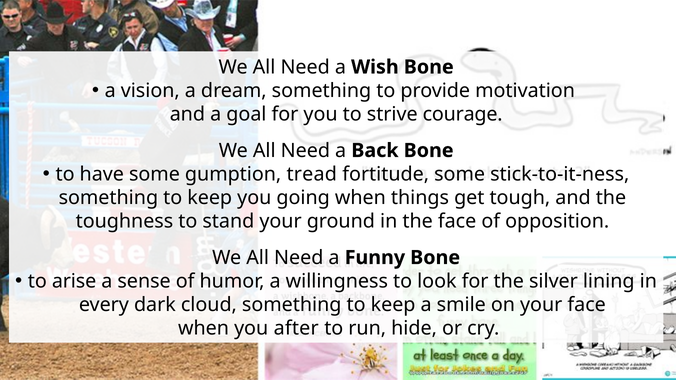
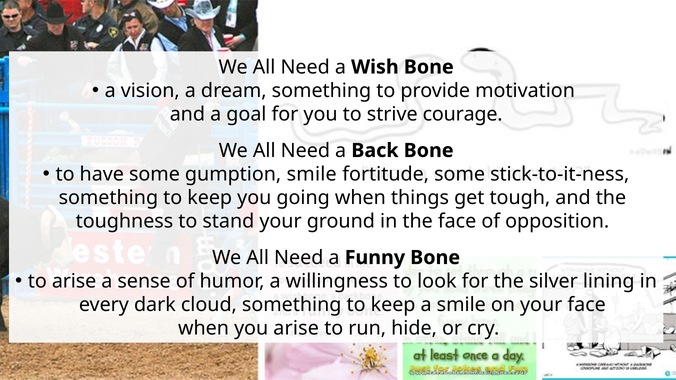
gumption tread: tread -> smile
you after: after -> arise
